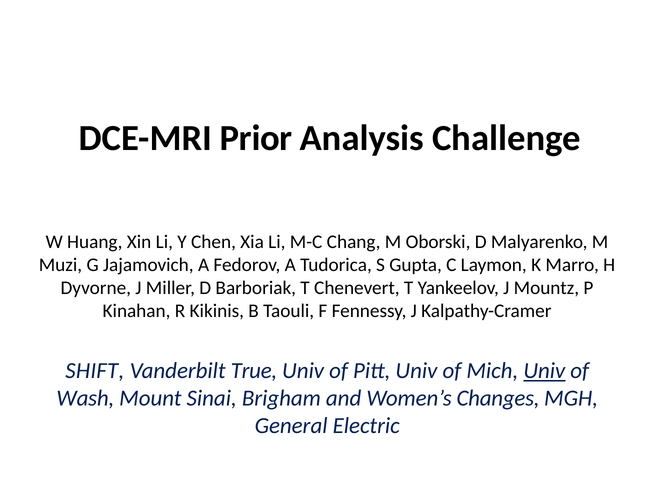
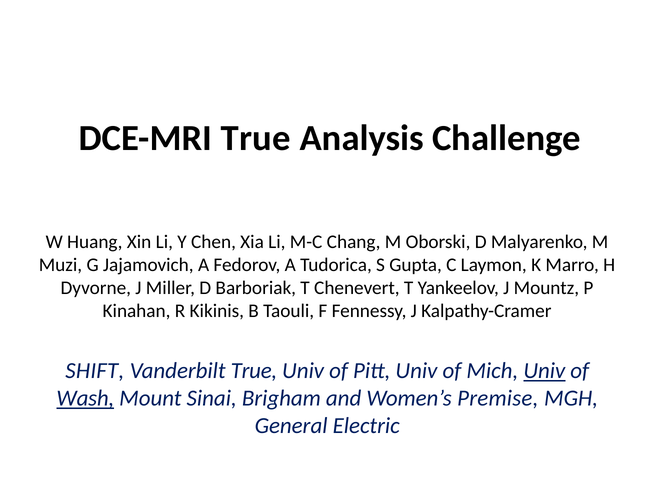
DCE-MRI Prior: Prior -> True
Wash underline: none -> present
Changes: Changes -> Premise
